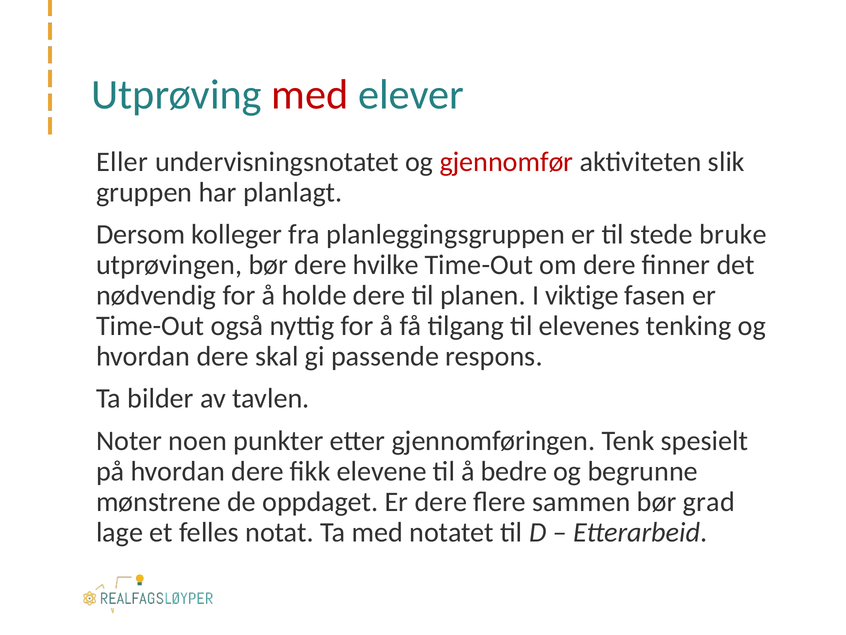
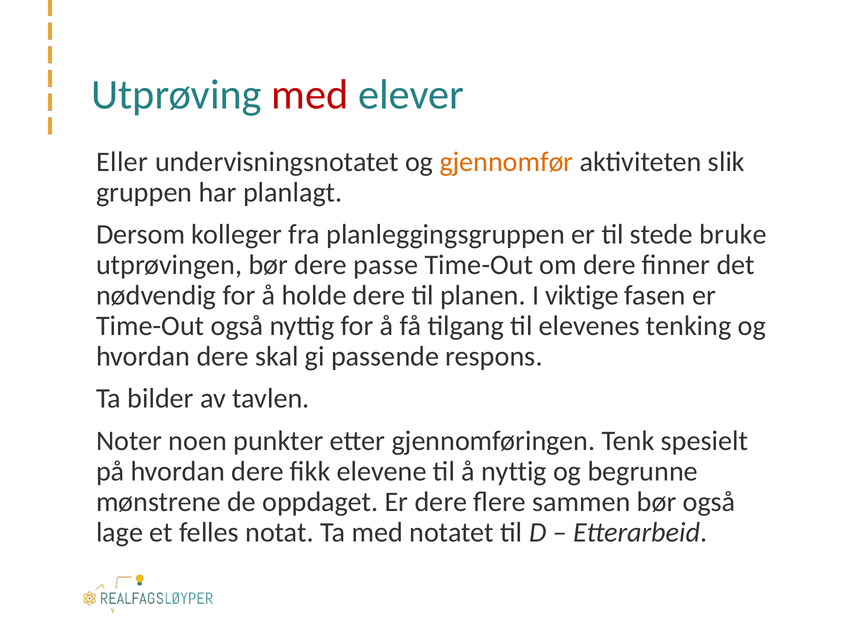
gjennomfør colour: red -> orange
hvilke: hvilke -> passe
å bedre: bedre -> nyttig
bør grad: grad -> også
